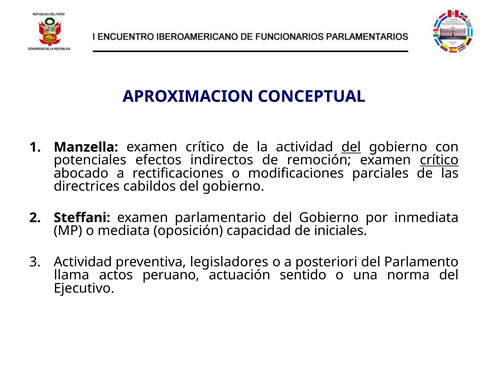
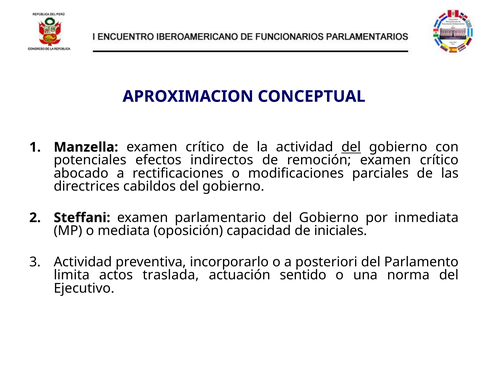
crítico at (439, 160) underline: present -> none
legisladores: legisladores -> incorporarlo
llama: llama -> limita
peruano: peruano -> traslada
